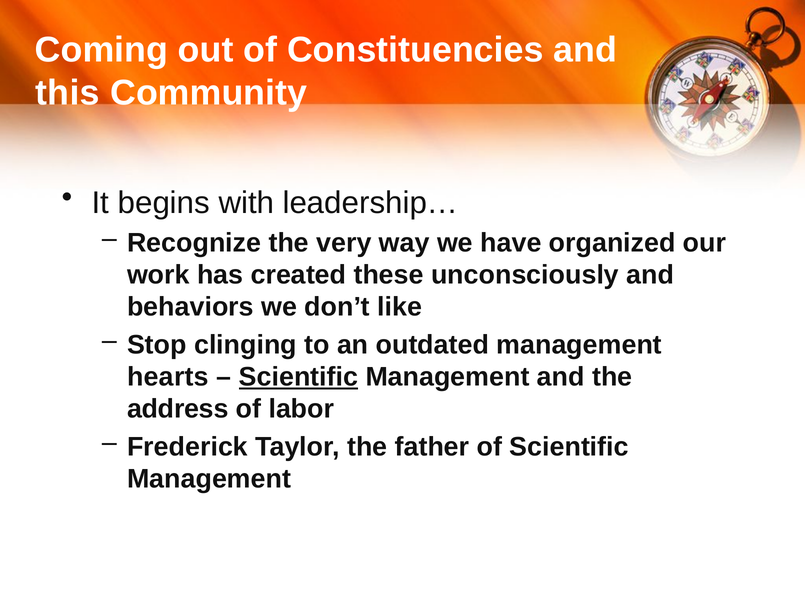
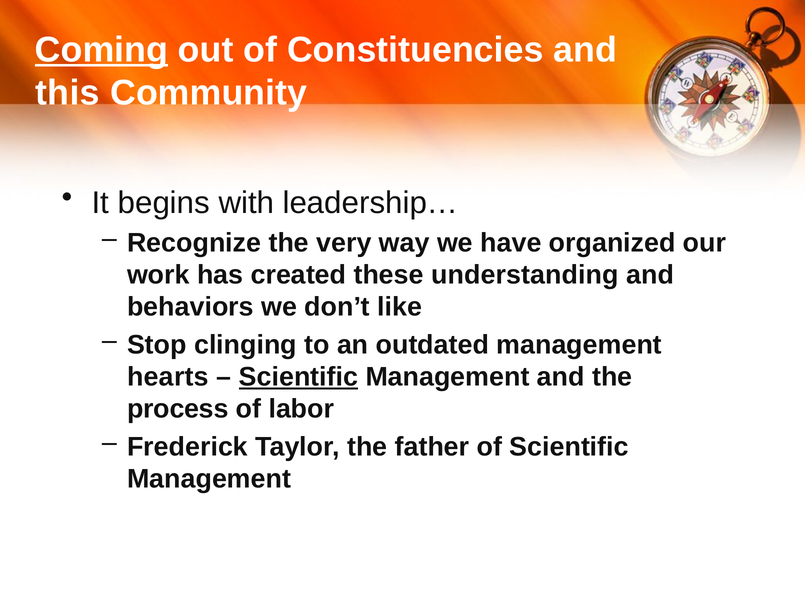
Coming underline: none -> present
unconsciously: unconsciously -> understanding
address: address -> process
